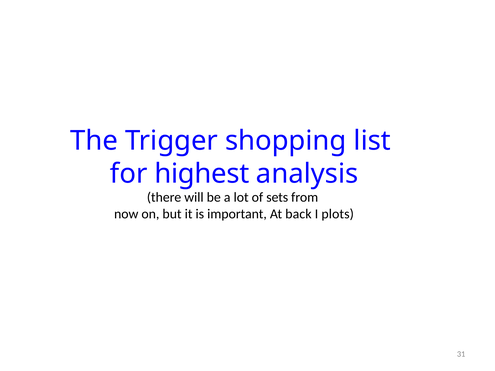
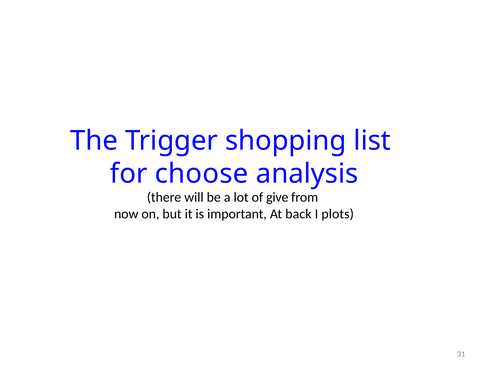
highest: highest -> choose
sets: sets -> give
